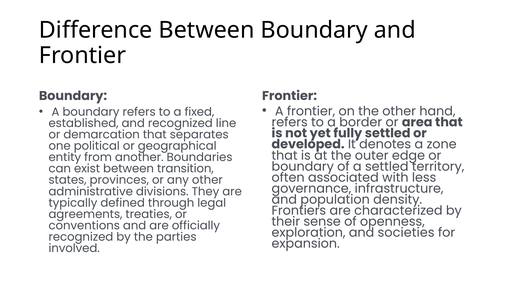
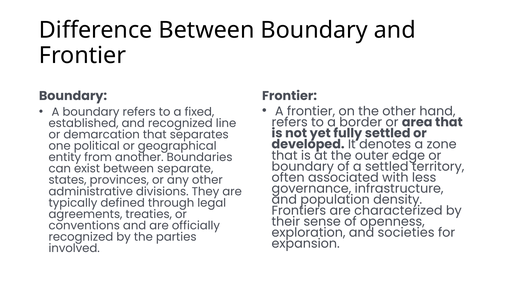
transition: transition -> separate
